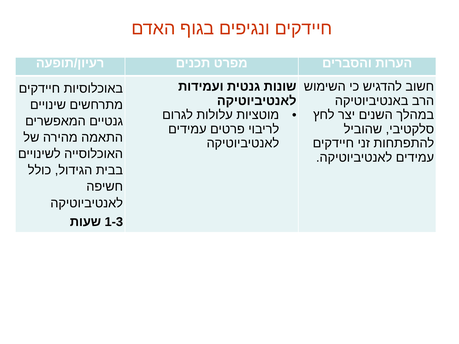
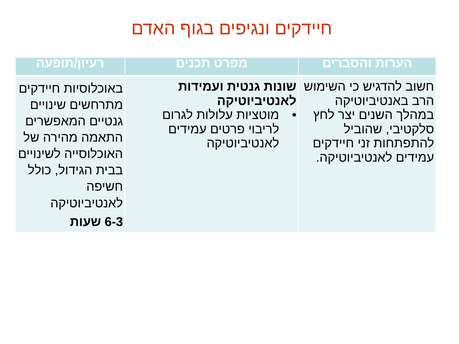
1-3: 1-3 -> 6-3
